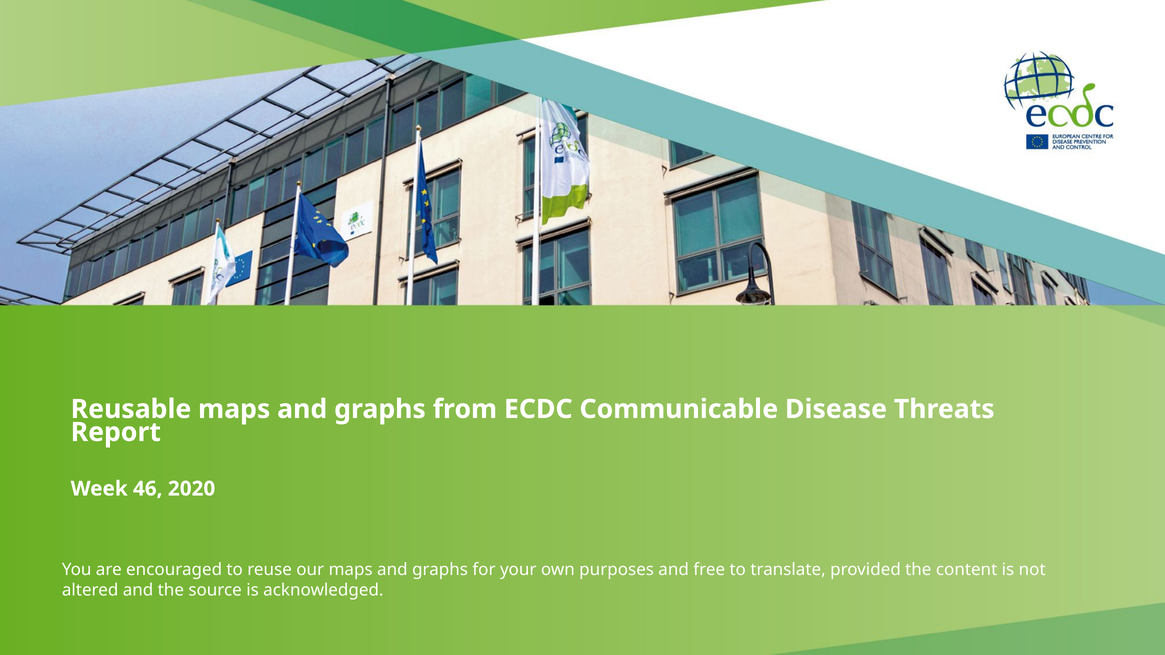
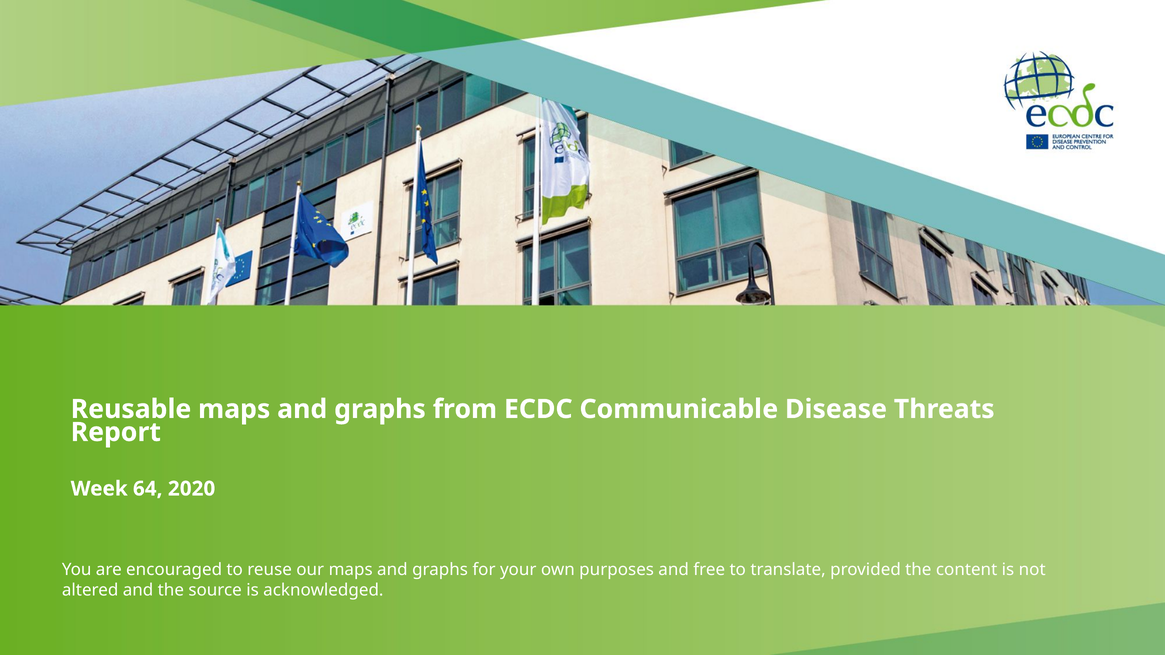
46: 46 -> 64
